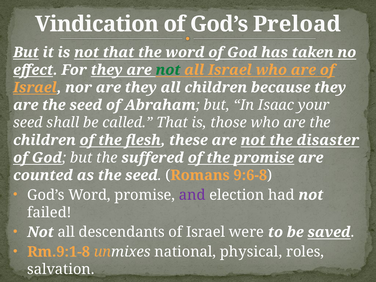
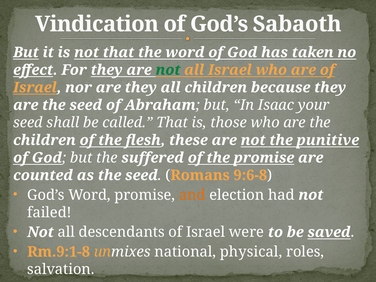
Preload: Preload -> Sabaoth
disaster: disaster -> punitive
and colour: purple -> orange
